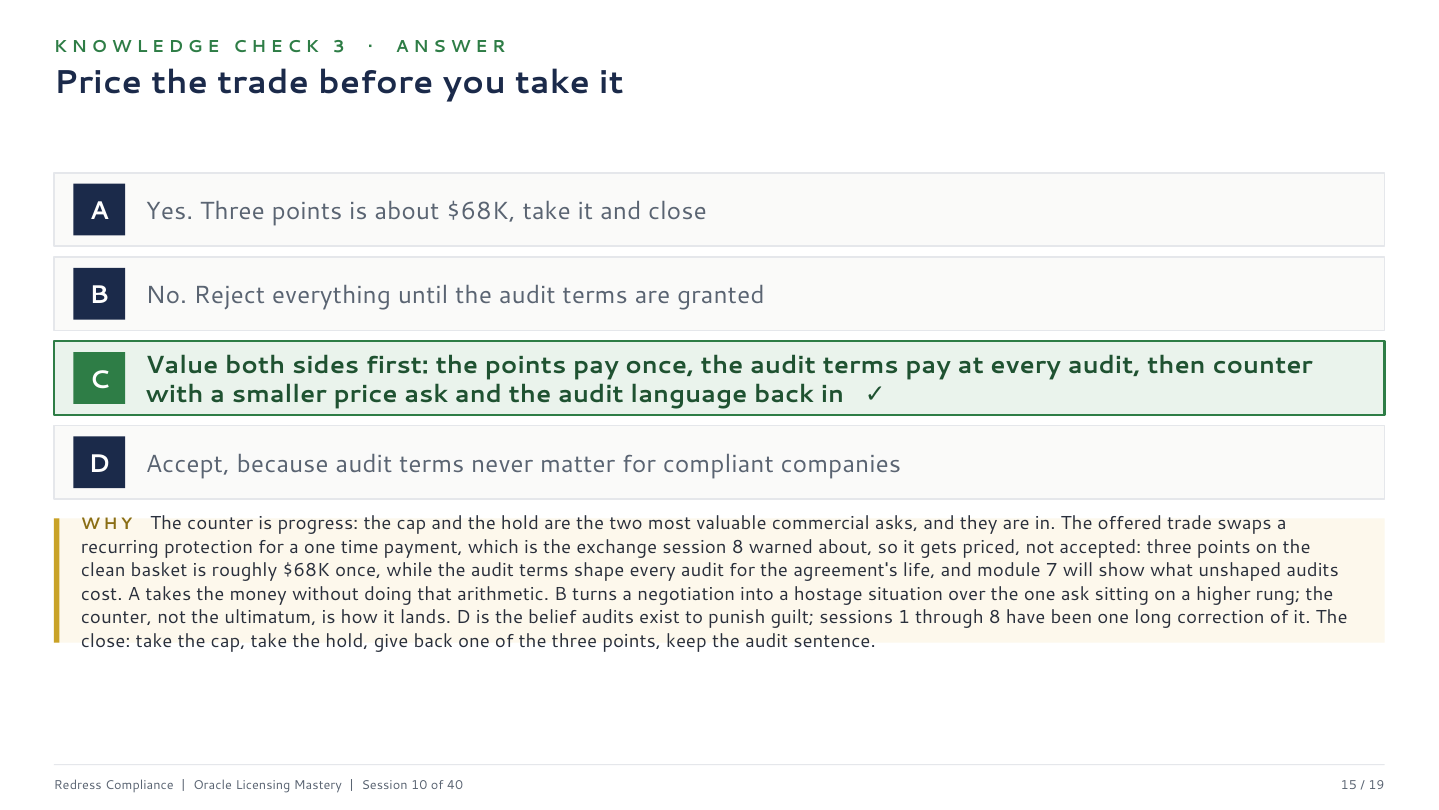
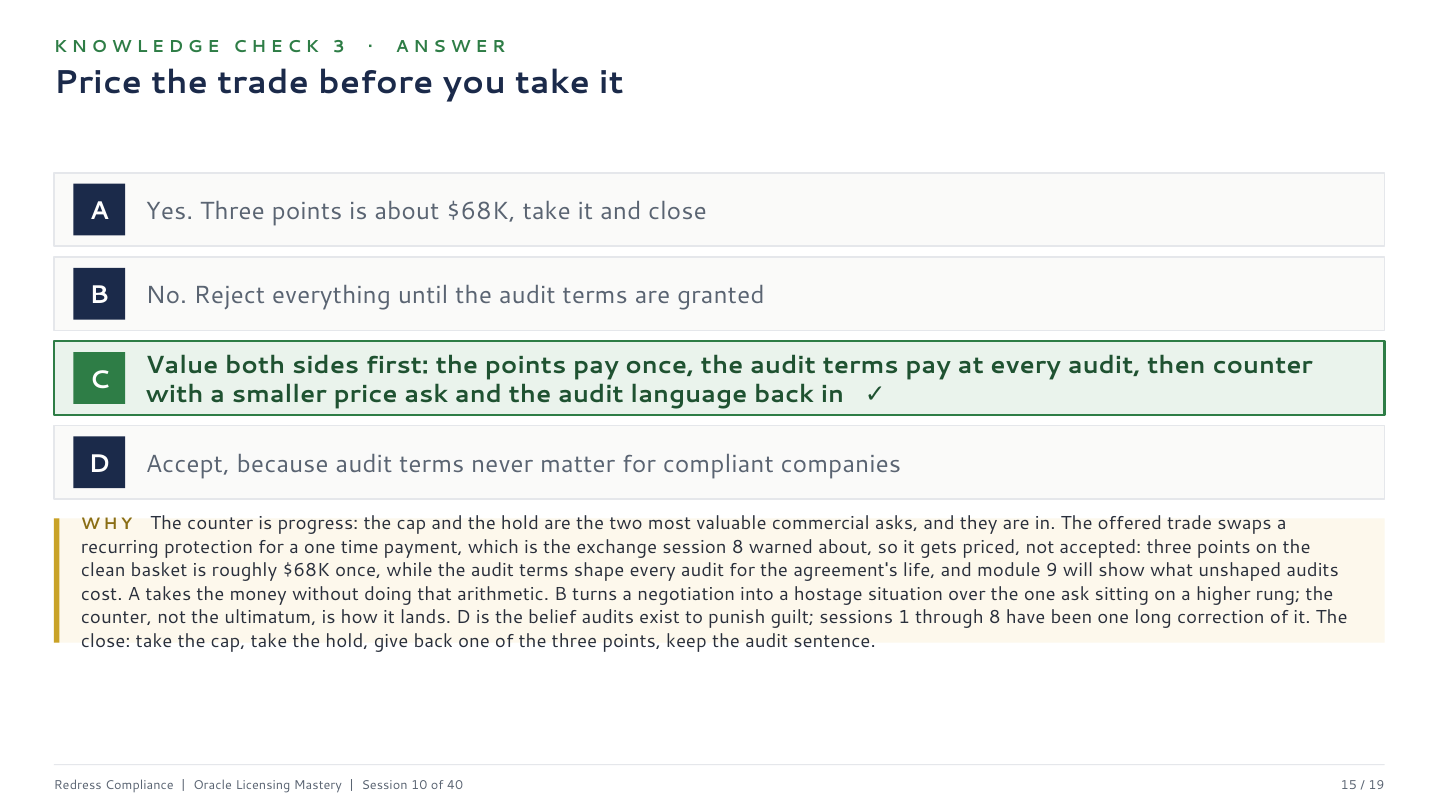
7: 7 -> 9
